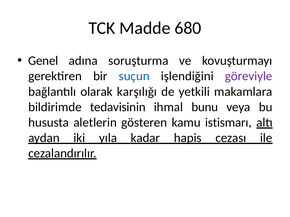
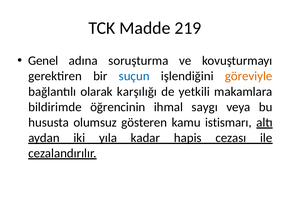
680: 680 -> 219
göreviyle colour: purple -> orange
tedavisinin: tedavisinin -> öğrencinin
bunu: bunu -> saygı
aletlerin: aletlerin -> olumsuz
